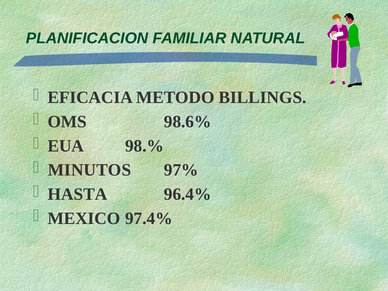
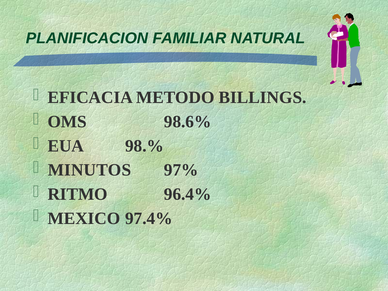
HASTA: HASTA -> RITMO
